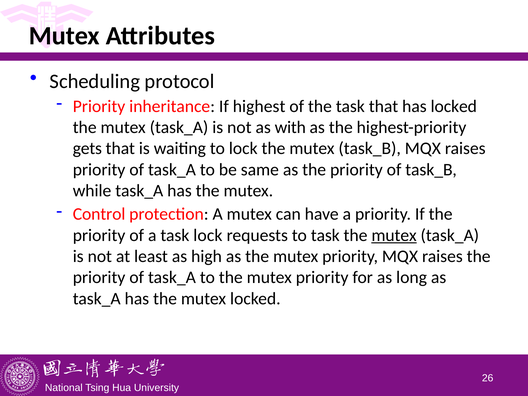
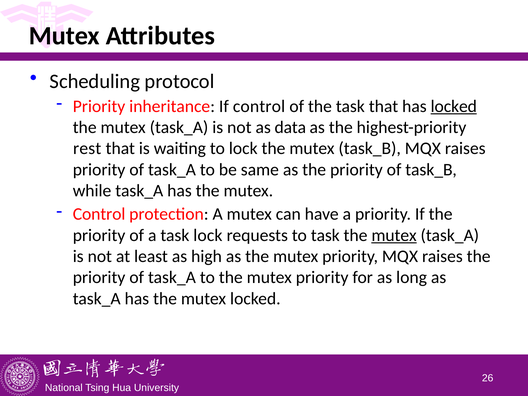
If highest: highest -> control
locked at (454, 106) underline: none -> present
with: with -> data
gets: gets -> rest
